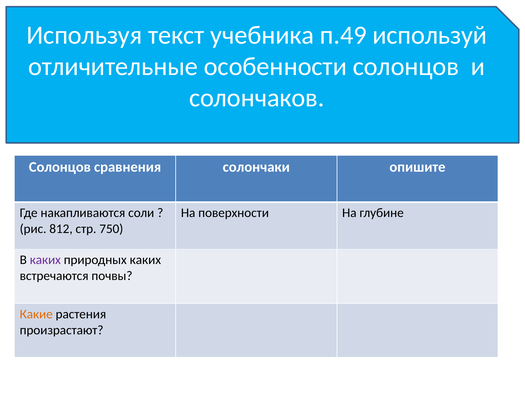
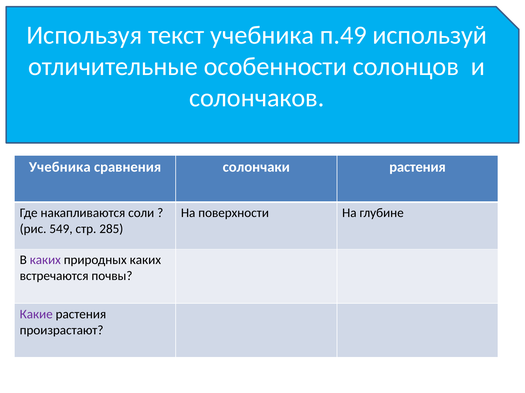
Солонцов at (60, 167): Солонцов -> Учебника
солончаки опишите: опишите -> растения
812: 812 -> 549
750: 750 -> 285
Какие colour: orange -> purple
